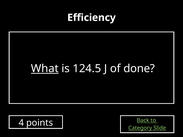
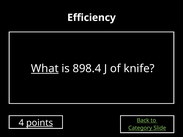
124.5: 124.5 -> 898.4
done: done -> knife
points underline: none -> present
